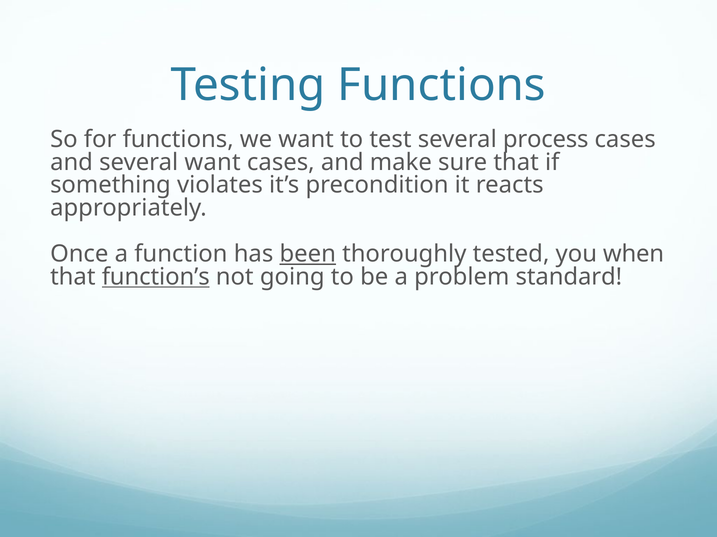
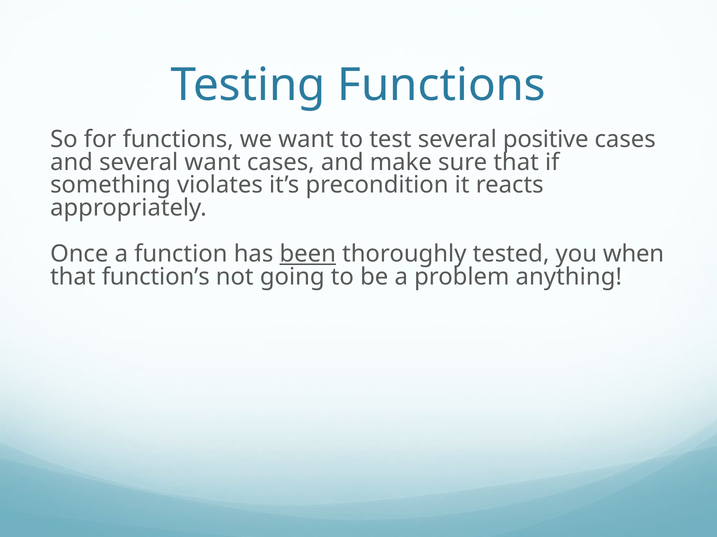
process: process -> positive
function’s underline: present -> none
standard: standard -> anything
